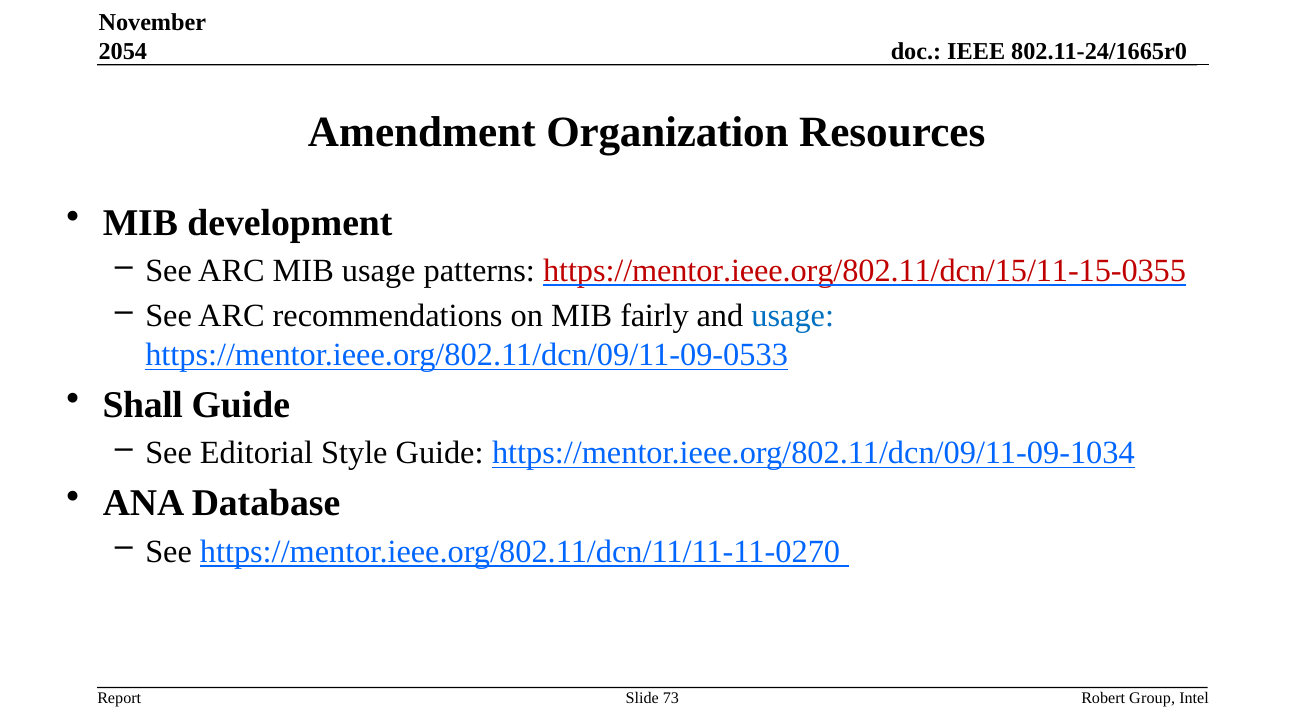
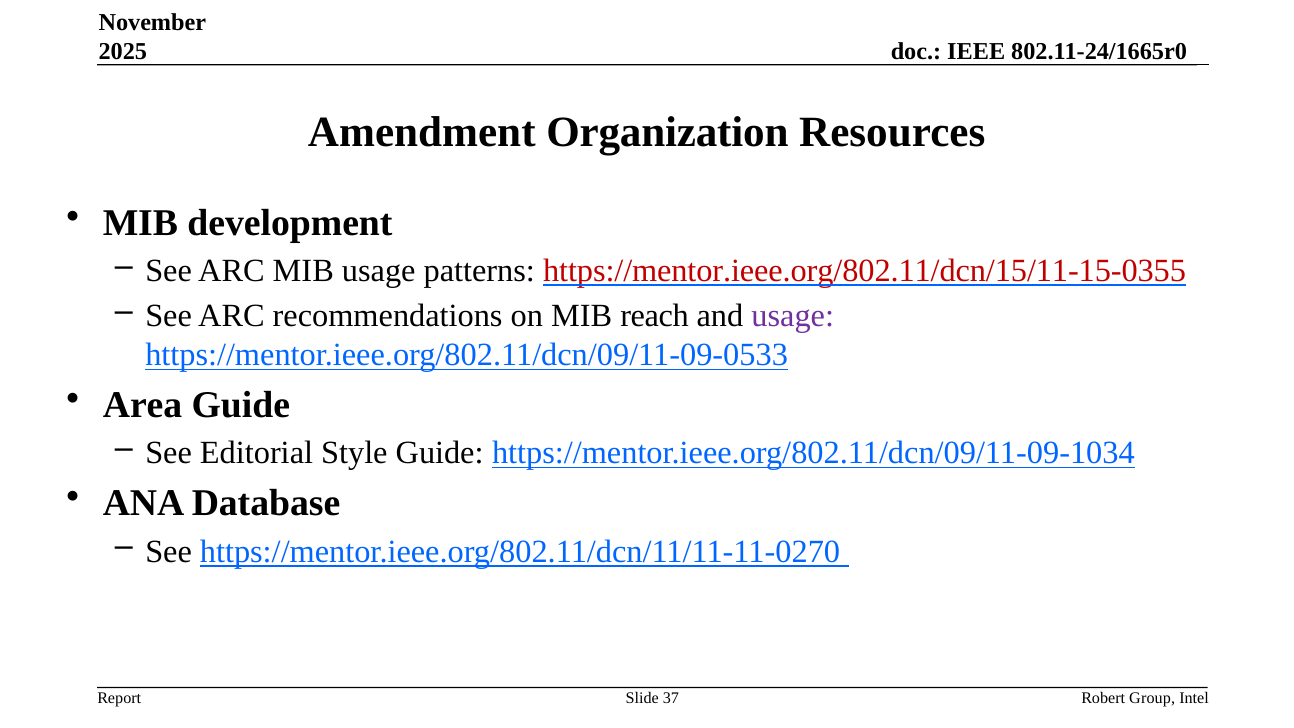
2054: 2054 -> 2025
fairly: fairly -> reach
usage at (793, 316) colour: blue -> purple
Shall: Shall -> Area
73: 73 -> 37
